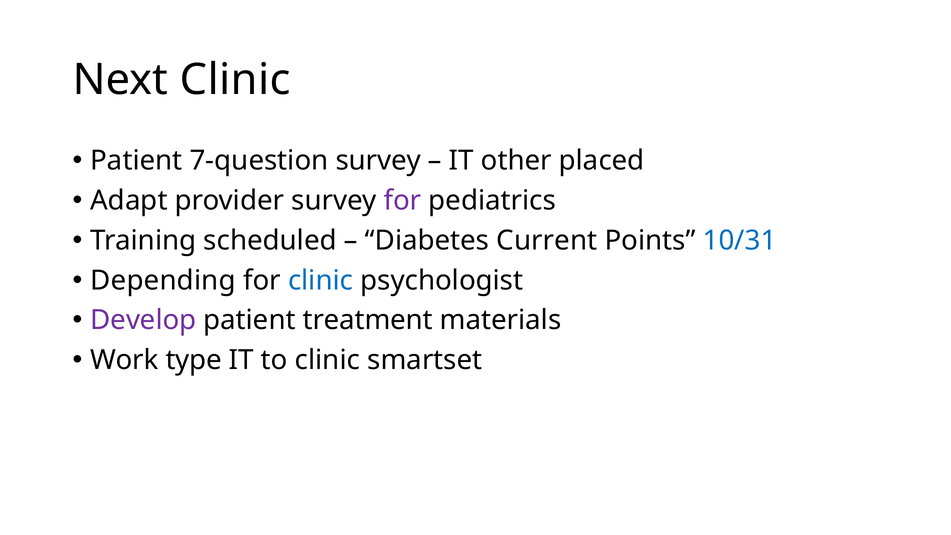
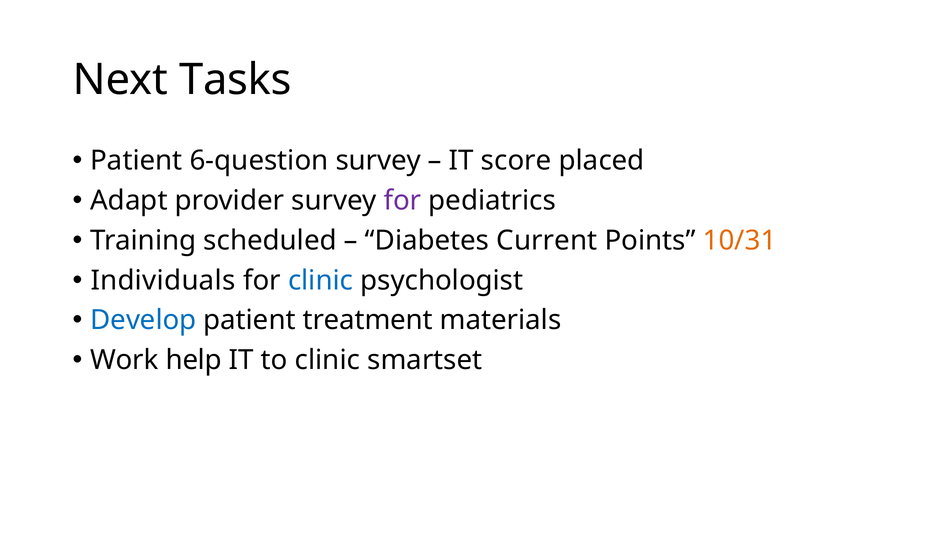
Next Clinic: Clinic -> Tasks
7-question: 7-question -> 6-question
other: other -> score
10/31 colour: blue -> orange
Depending: Depending -> Individuals
Develop colour: purple -> blue
type: type -> help
